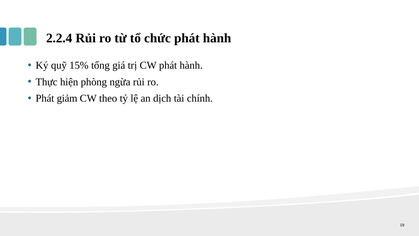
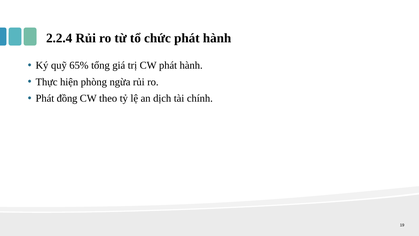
15%: 15% -> 65%
giảm: giảm -> đồng
